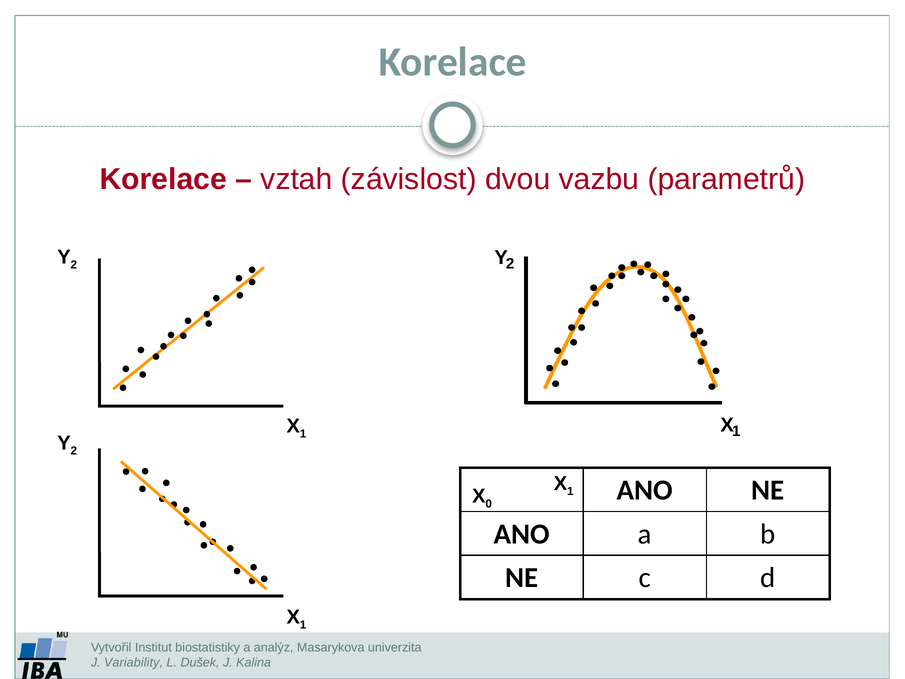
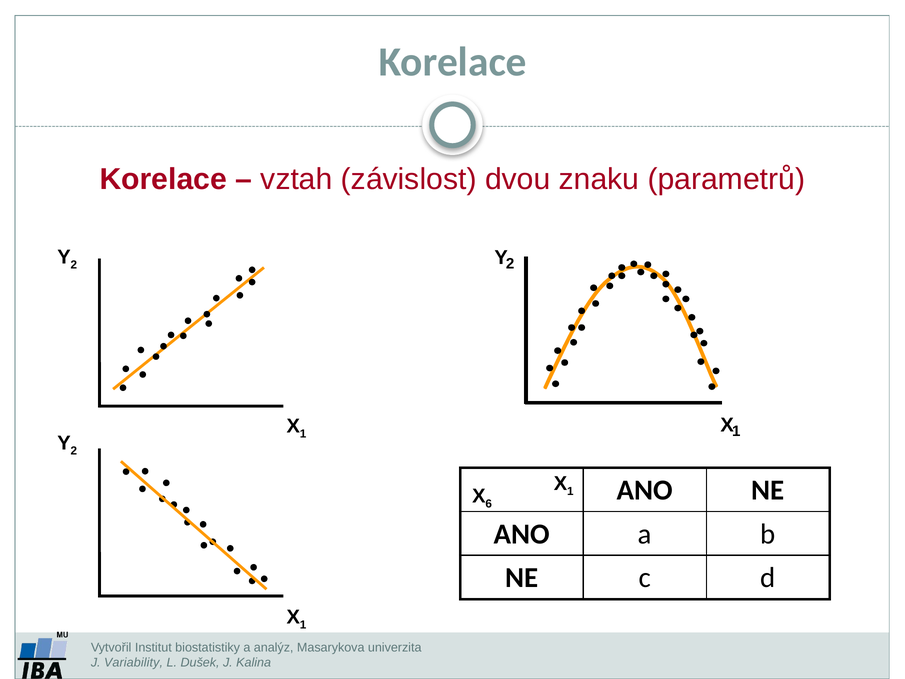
vazbu: vazbu -> znaku
0: 0 -> 6
